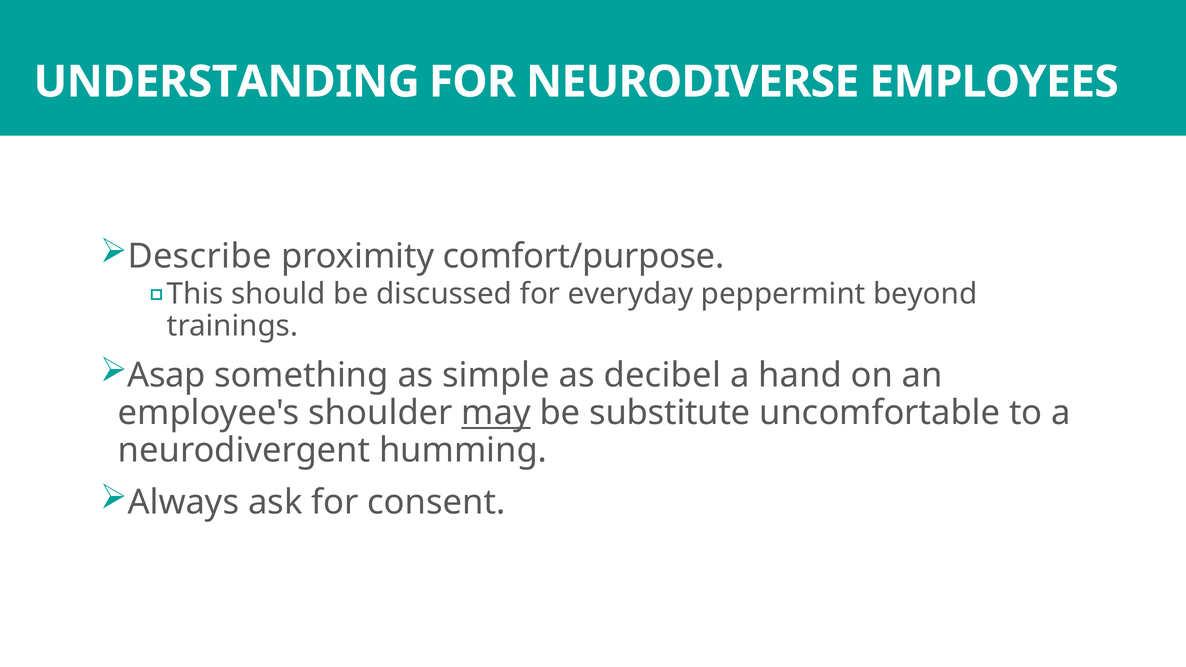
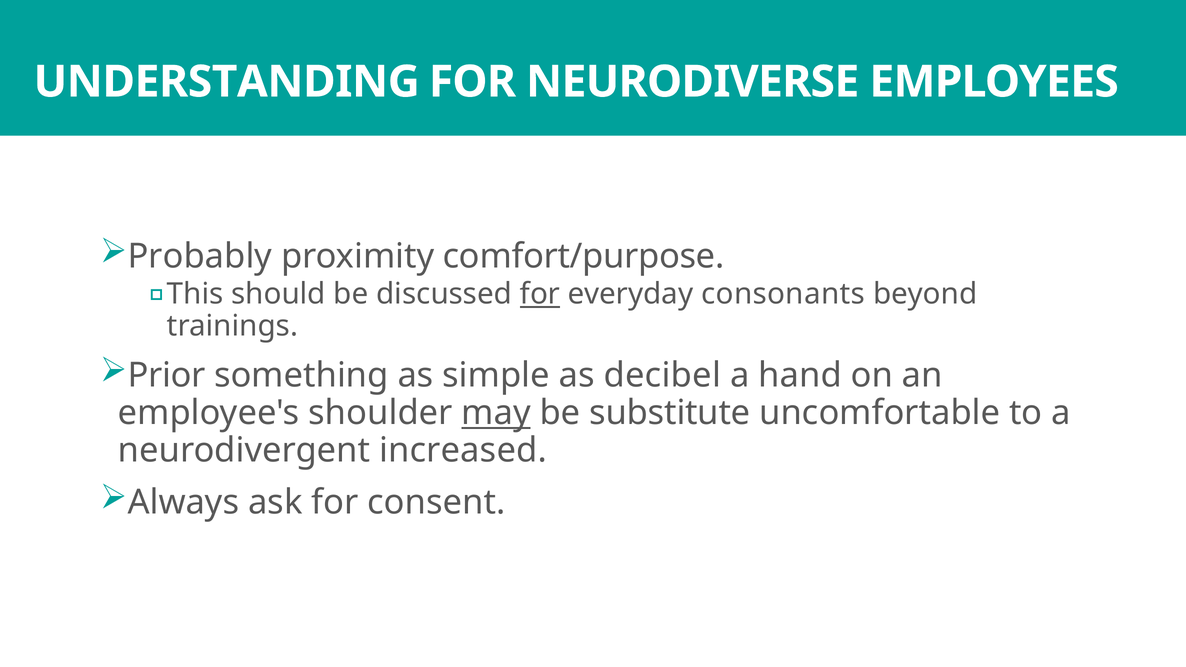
Describe: Describe -> Probably
for at (540, 294) underline: none -> present
peppermint: peppermint -> consonants
Asap: Asap -> Prior
humming: humming -> increased
